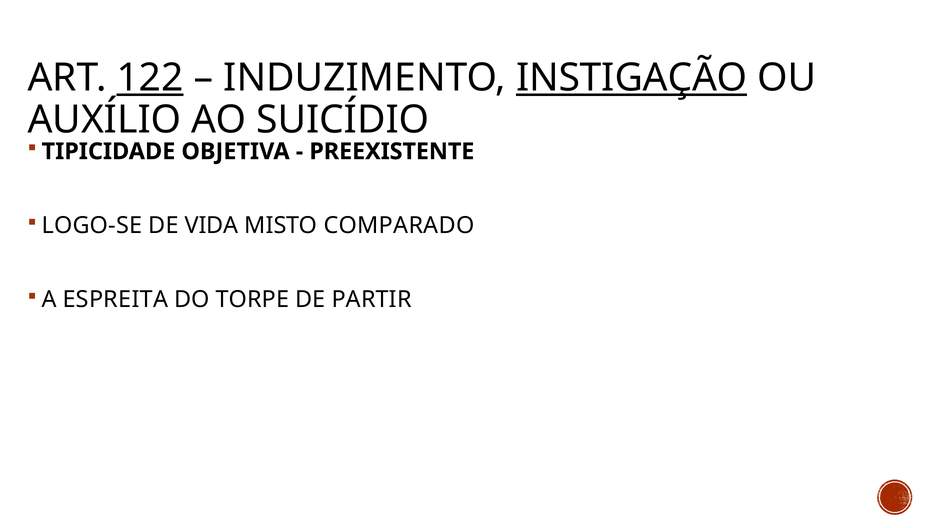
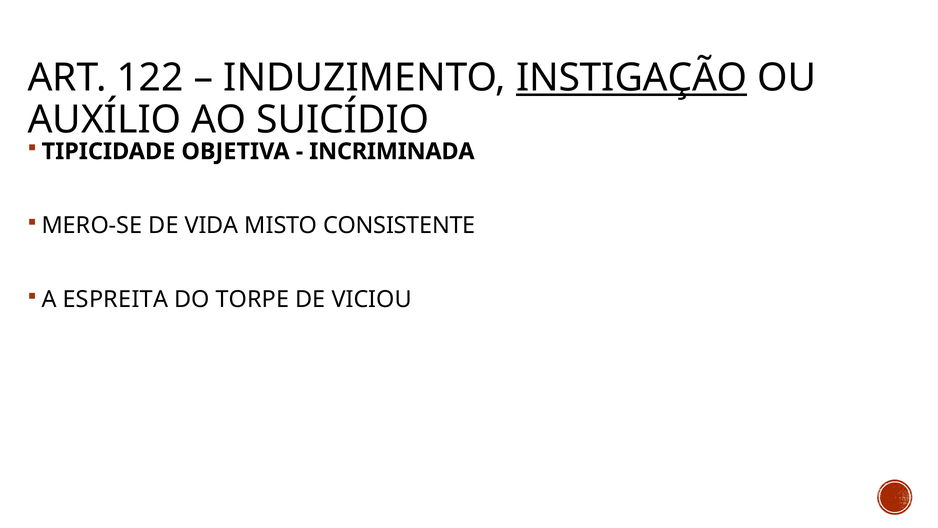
122 underline: present -> none
PREEXISTENTE: PREEXISTENTE -> INCRIMINADA
LOGO-SE: LOGO-SE -> MERO-SE
COMPARADO: COMPARADO -> CONSISTENTE
PARTIR: PARTIR -> VICIOU
